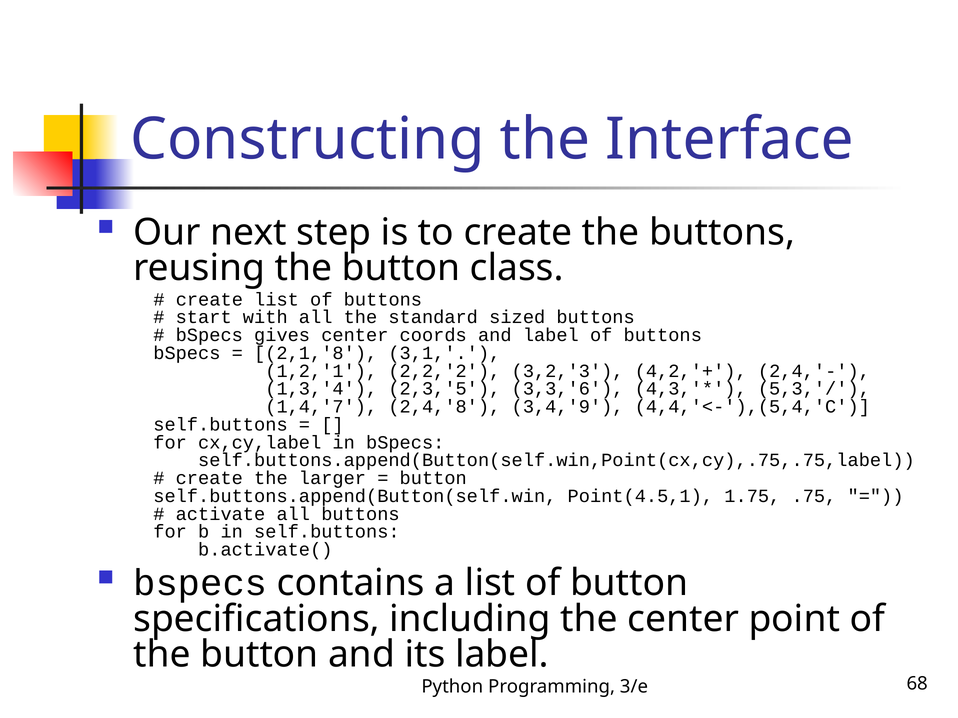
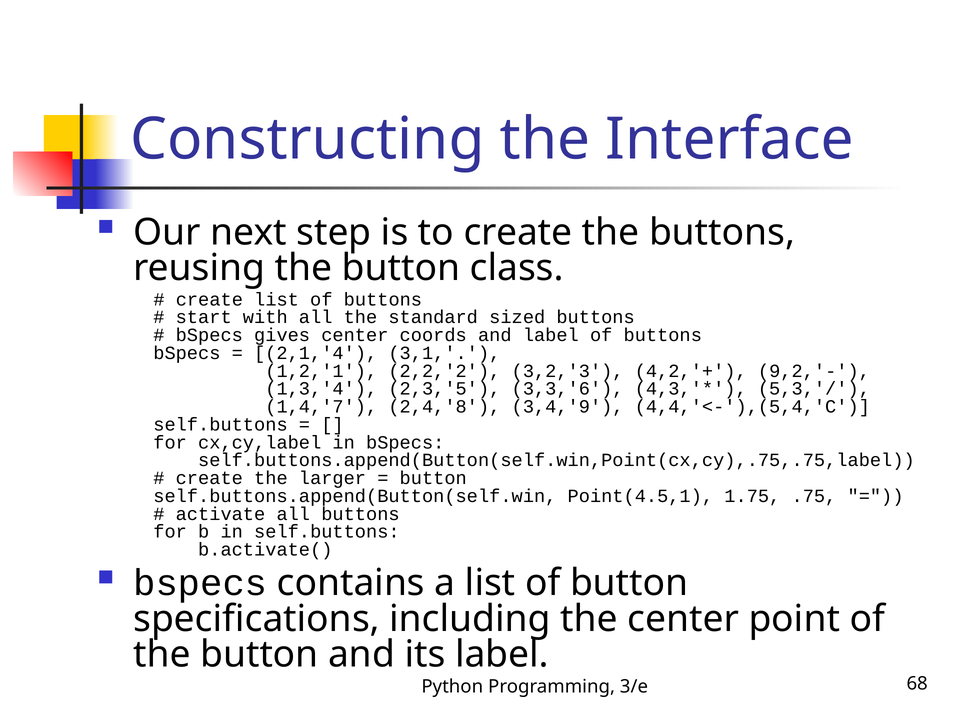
2,1,'8: 2,1,'8 -> 2,1,'4
2,4,'-: 2,4,'- -> 9,2,'-
